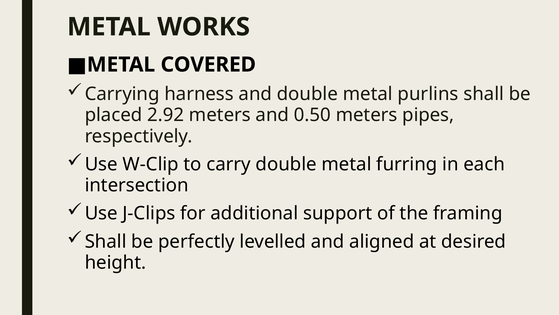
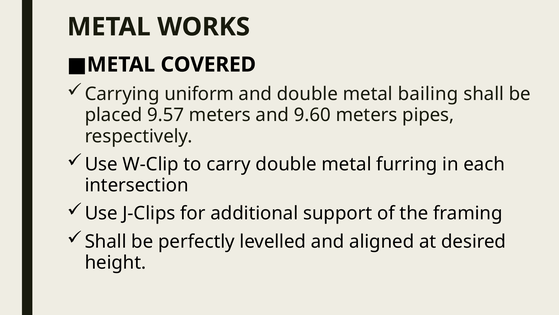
harness: harness -> uniform
purlins: purlins -> bailing
2.92: 2.92 -> 9.57
0.50: 0.50 -> 9.60
